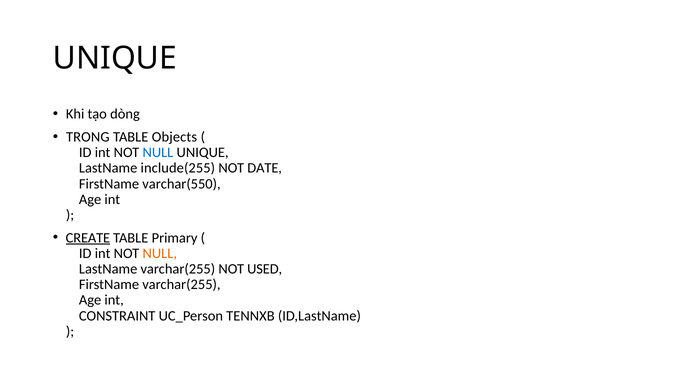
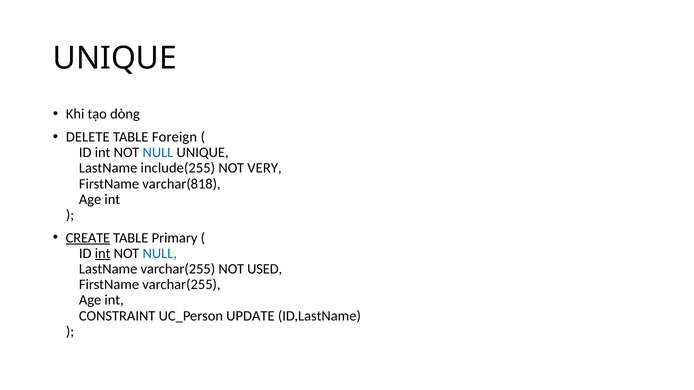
TRONG: TRONG -> DELETE
Objects: Objects -> Foreign
DATE: DATE -> VERY
varchar(550: varchar(550 -> varchar(818
int at (103, 254) underline: none -> present
NULL at (160, 254) colour: orange -> blue
TENNXB: TENNXB -> UPDATE
